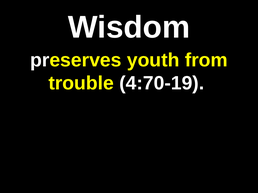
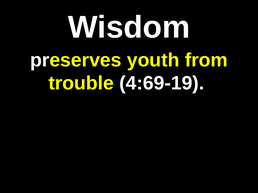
4:70-19: 4:70-19 -> 4:69-19
